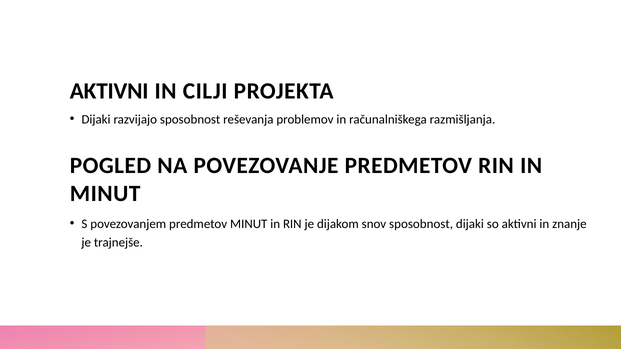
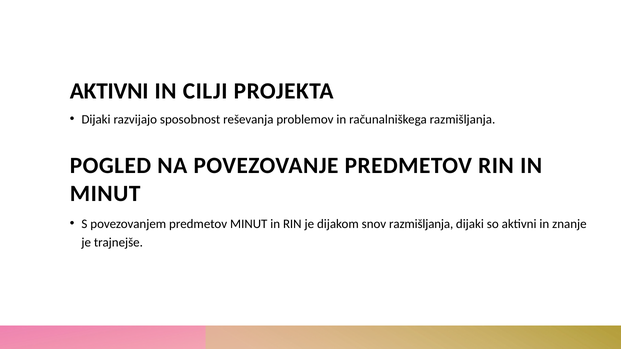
snov sposobnost: sposobnost -> razmišljanja
